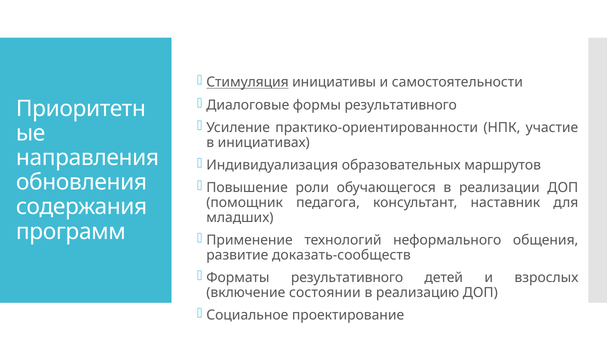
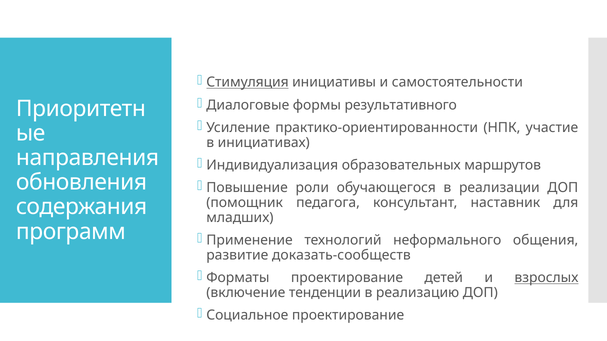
Форматы результативного: результативного -> проектирование
взрослых underline: none -> present
состоянии: состоянии -> тенденции
